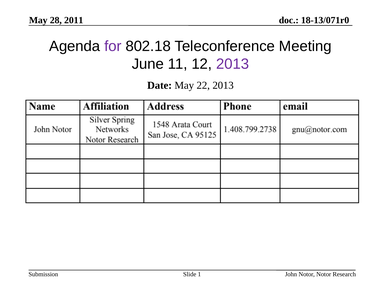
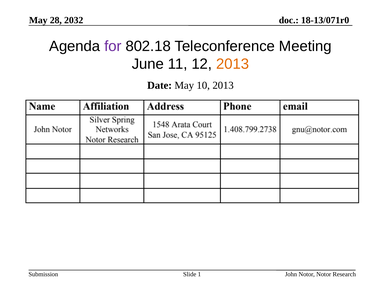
2011: 2011 -> 2032
2013 at (233, 64) colour: purple -> orange
22: 22 -> 10
